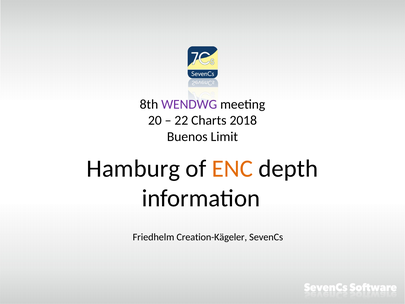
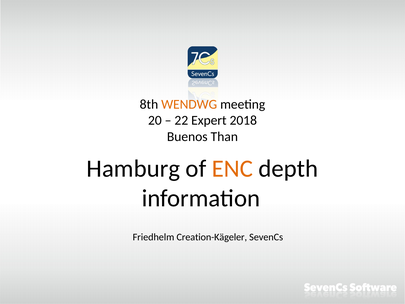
WENDWG colour: purple -> orange
Charts: Charts -> Expert
Limit: Limit -> Than
